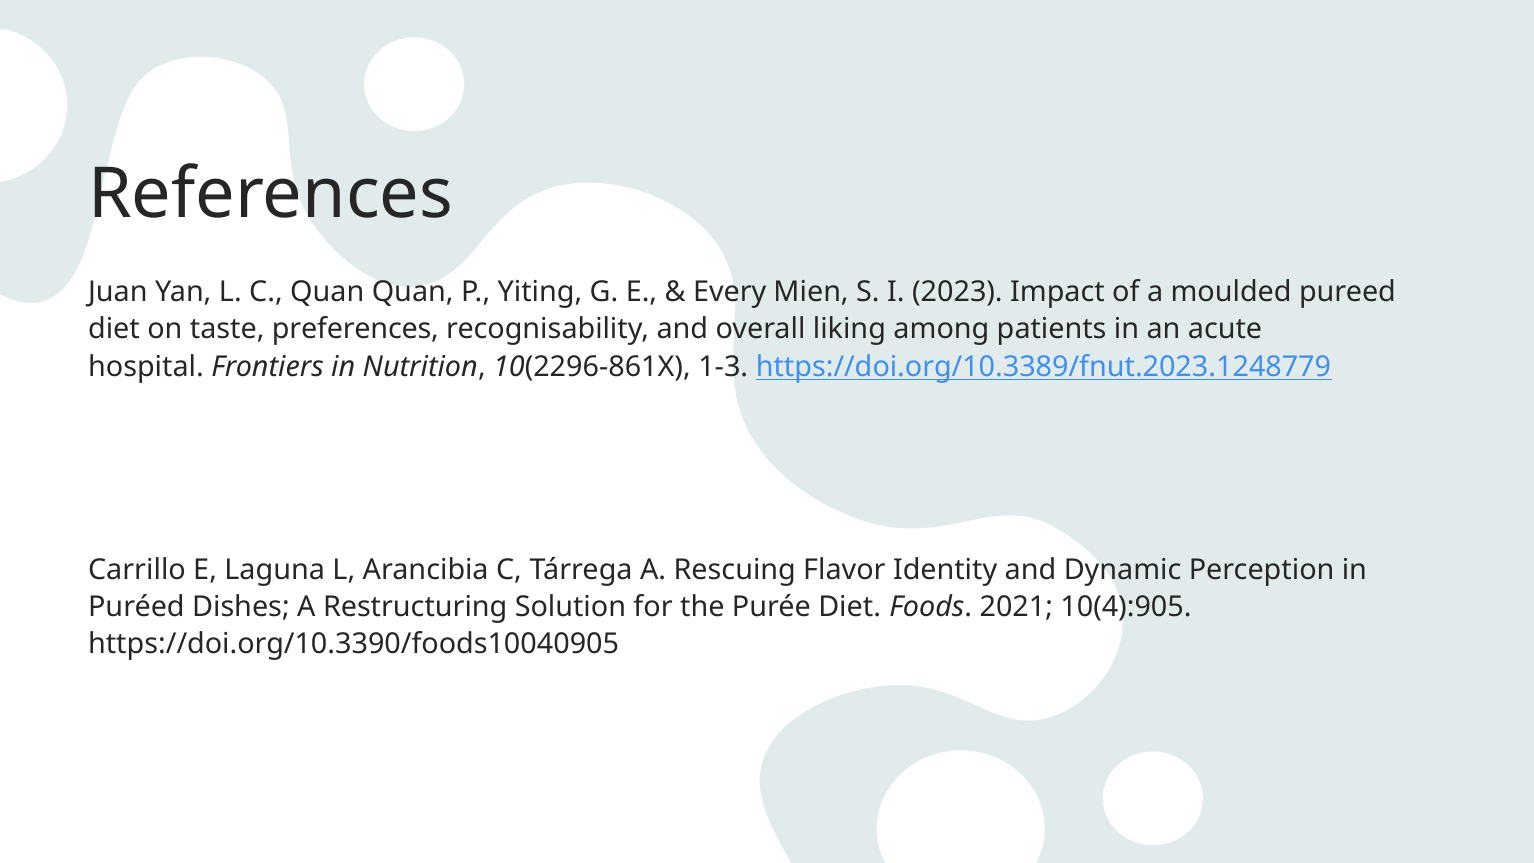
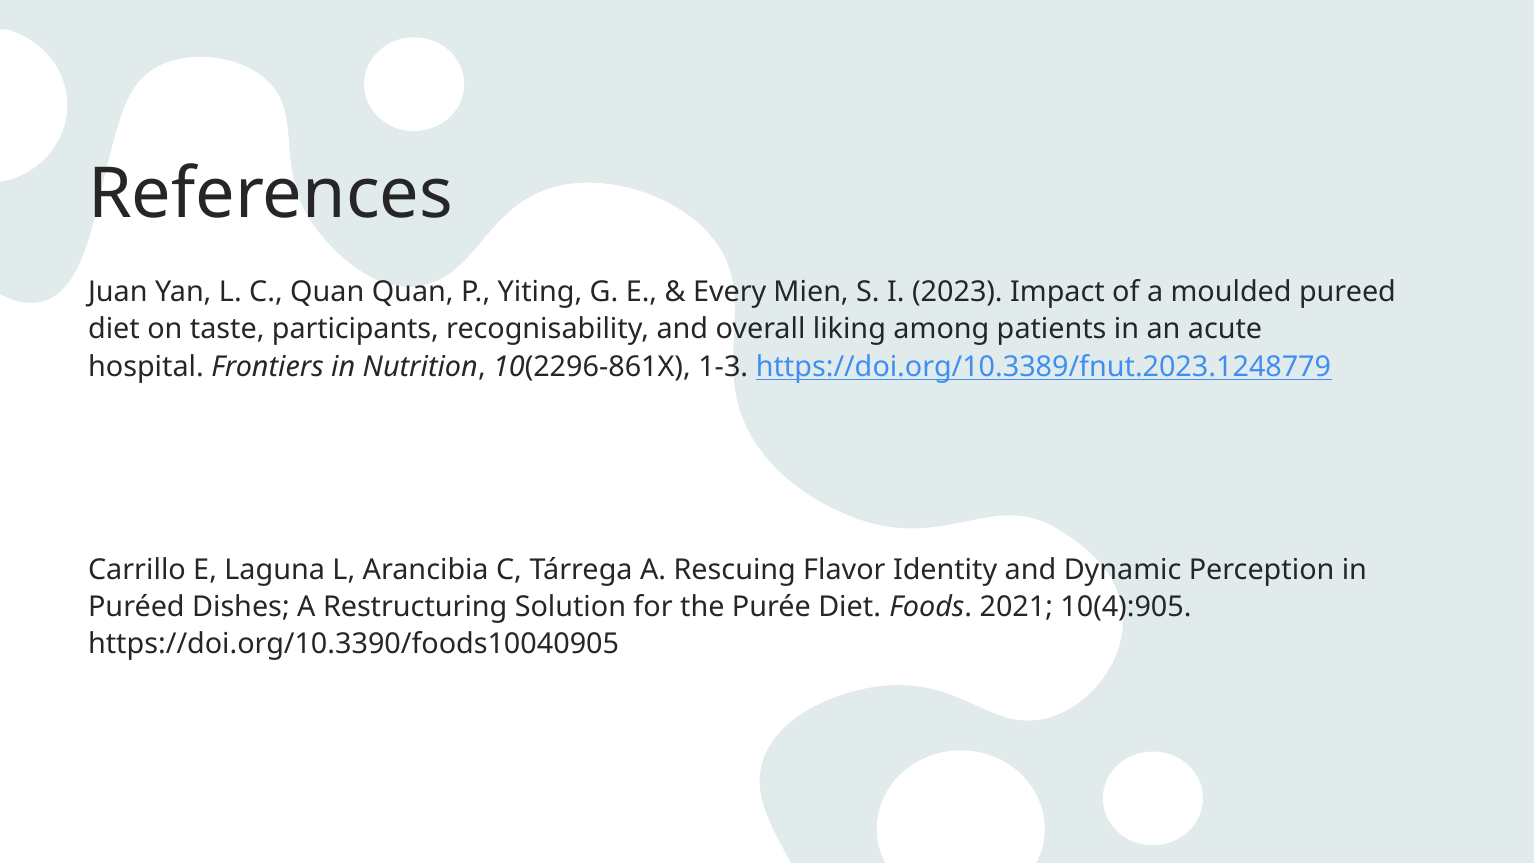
preferences: preferences -> participants
